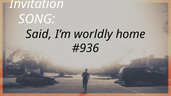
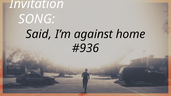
worldly: worldly -> against
